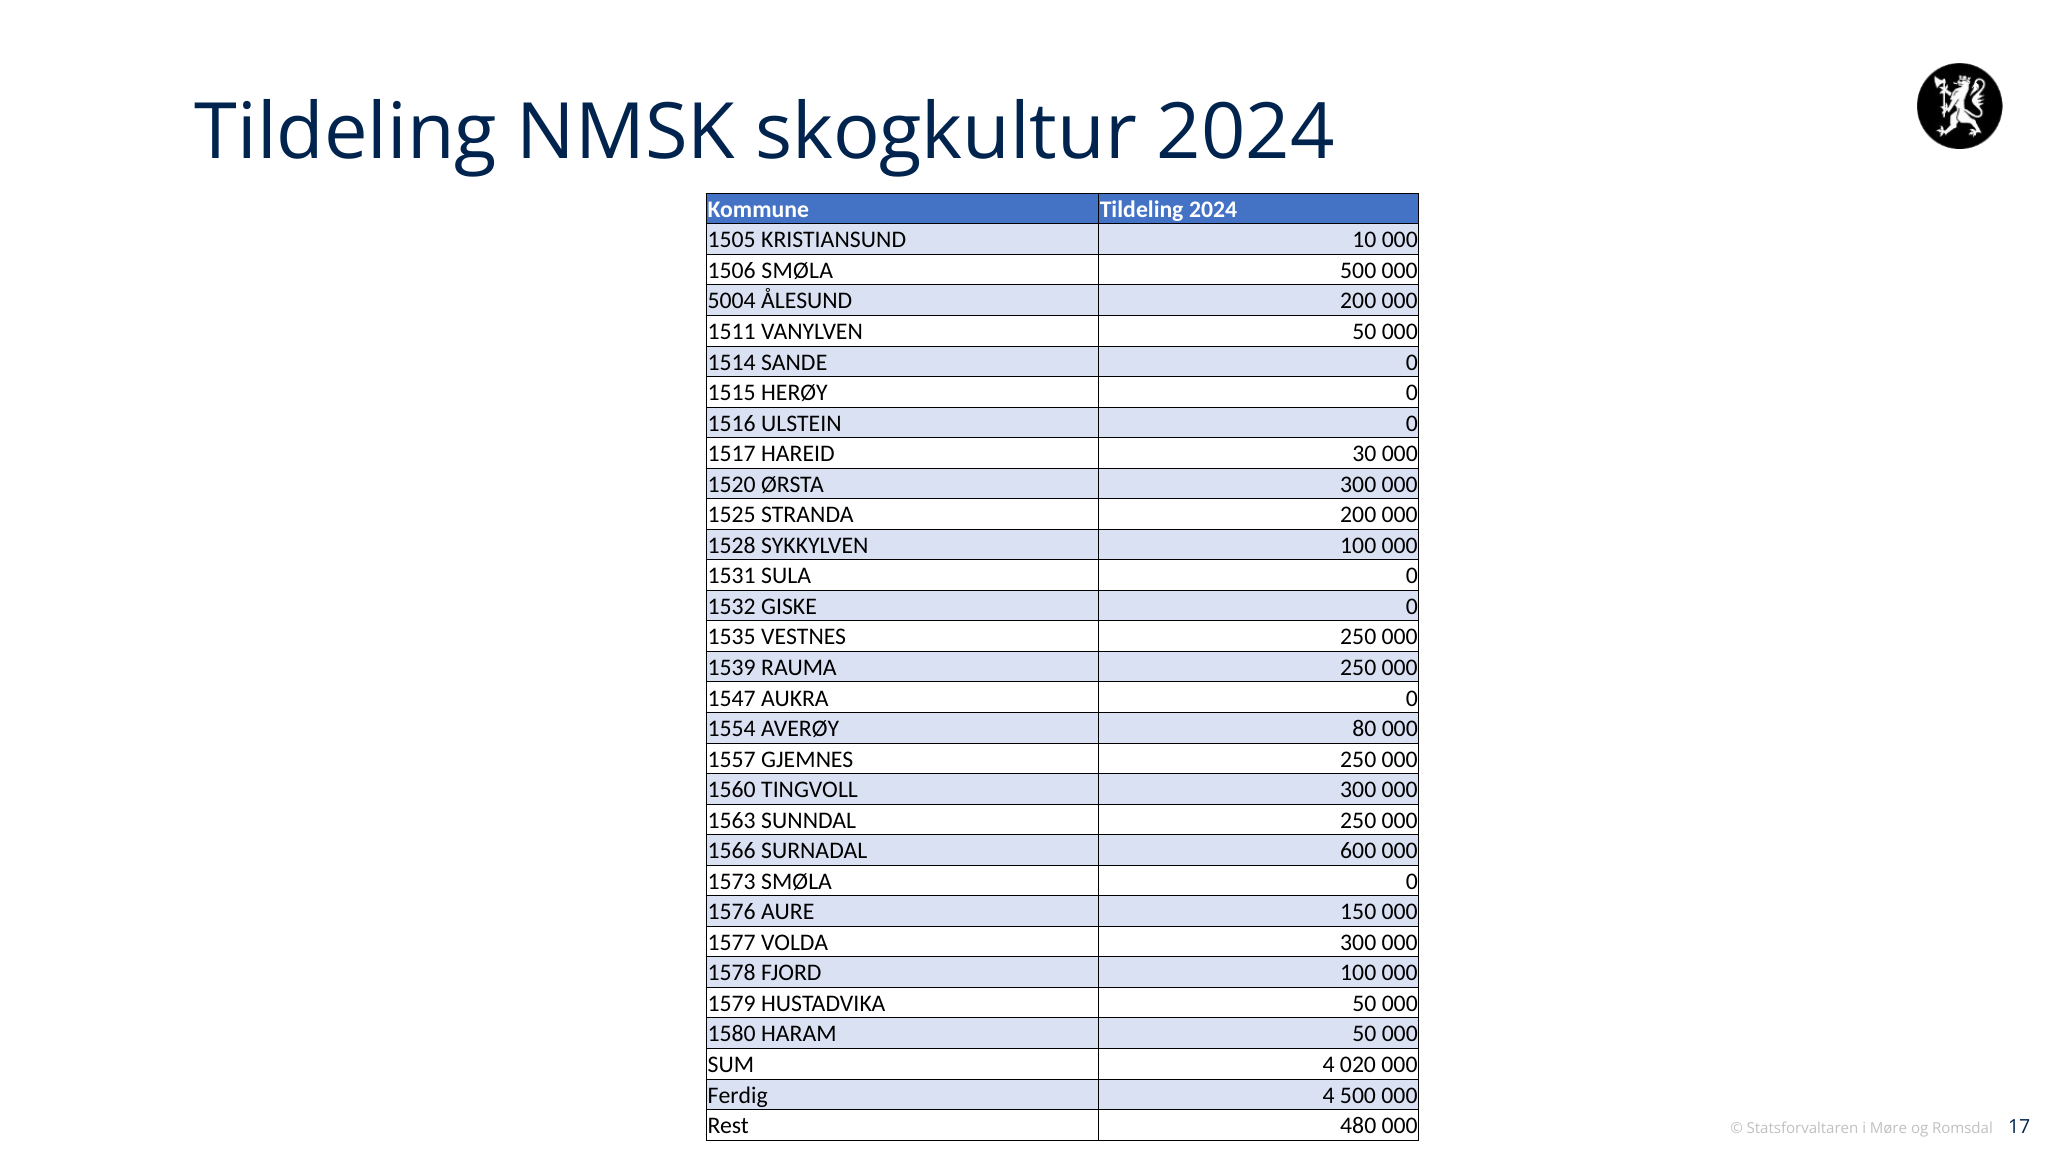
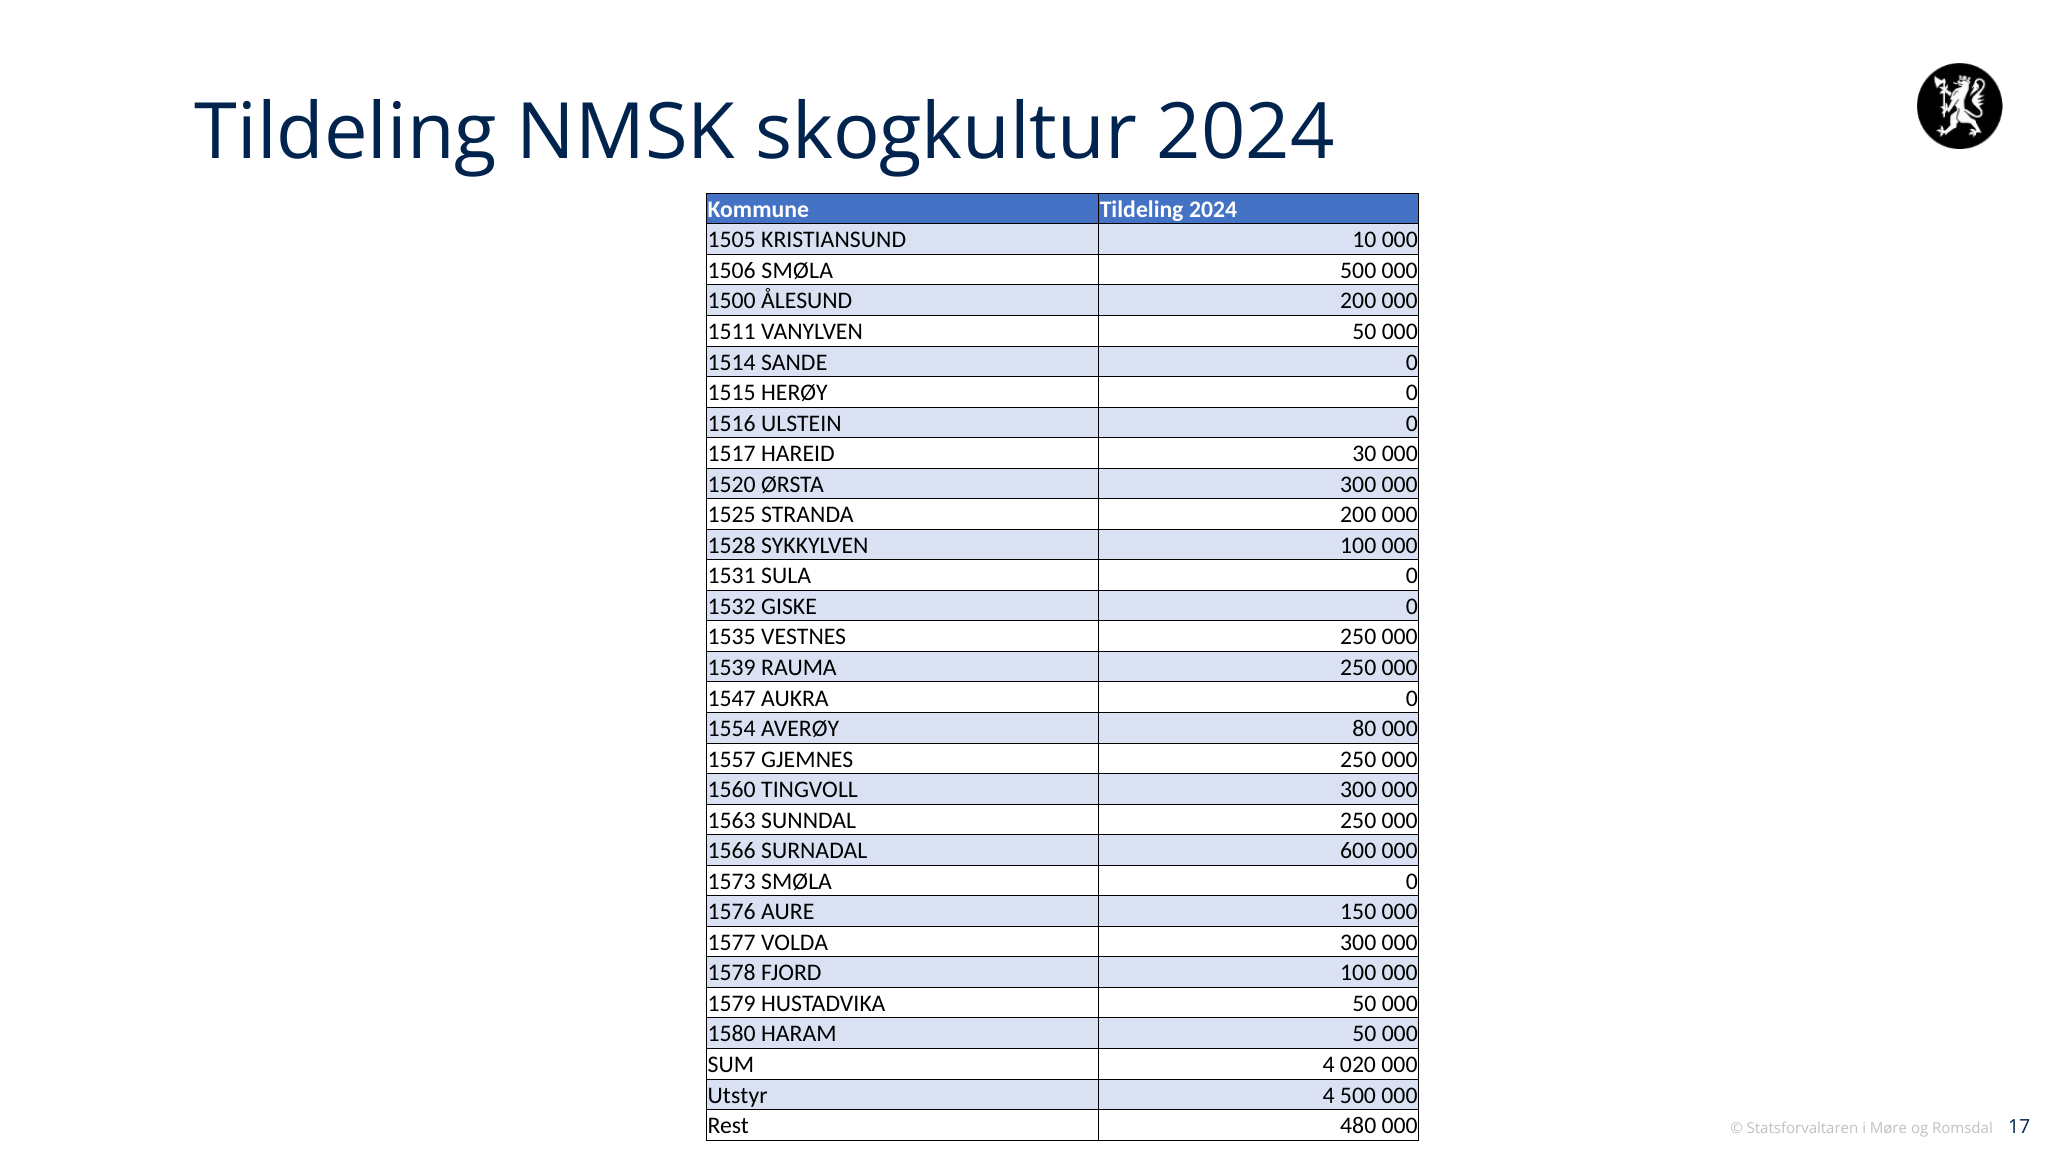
5004: 5004 -> 1500
Ferdig: Ferdig -> Utstyr
